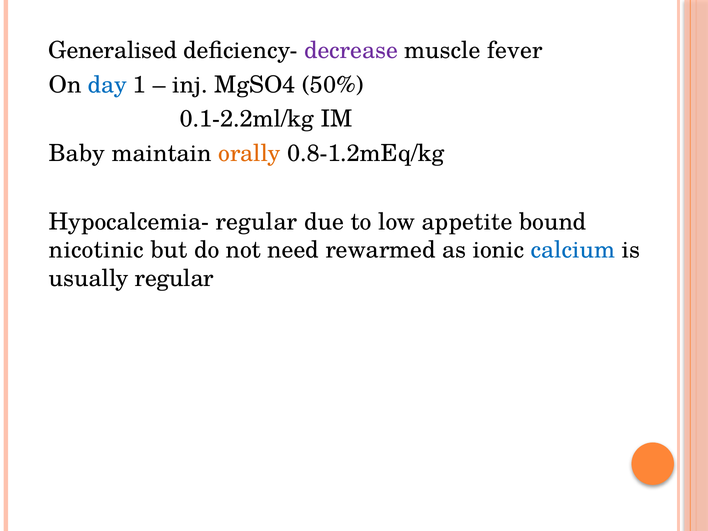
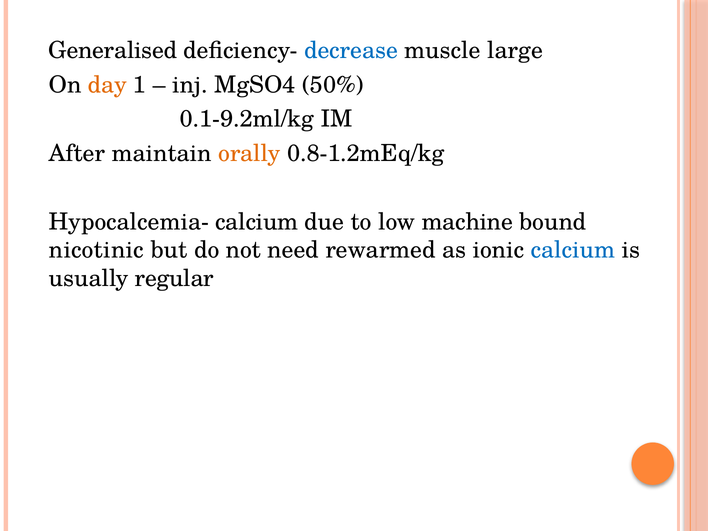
decrease colour: purple -> blue
fever: fever -> large
day colour: blue -> orange
0.1-2.2ml/kg: 0.1-2.2ml/kg -> 0.1-9.2ml/kg
Baby: Baby -> After
Hypocalcemia- regular: regular -> calcium
appetite: appetite -> machine
